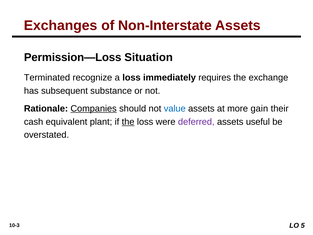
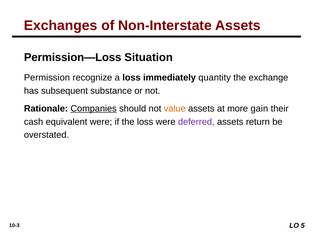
Terminated: Terminated -> Permission
requires: requires -> quantity
value colour: blue -> orange
equivalent plant: plant -> were
the at (128, 122) underline: present -> none
useful: useful -> return
